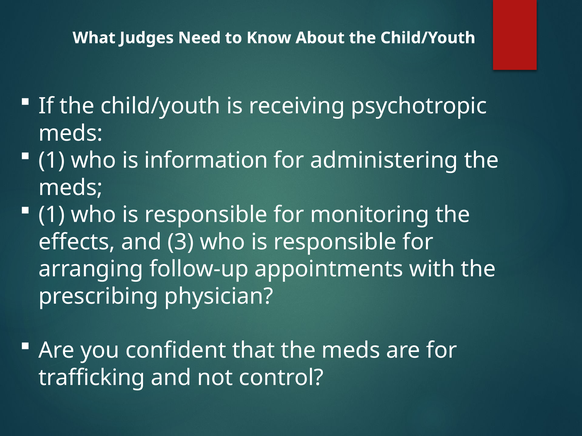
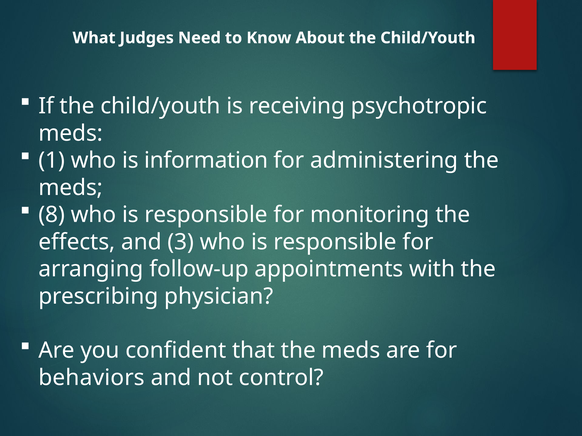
1 at (52, 215): 1 -> 8
trafficking: trafficking -> behaviors
